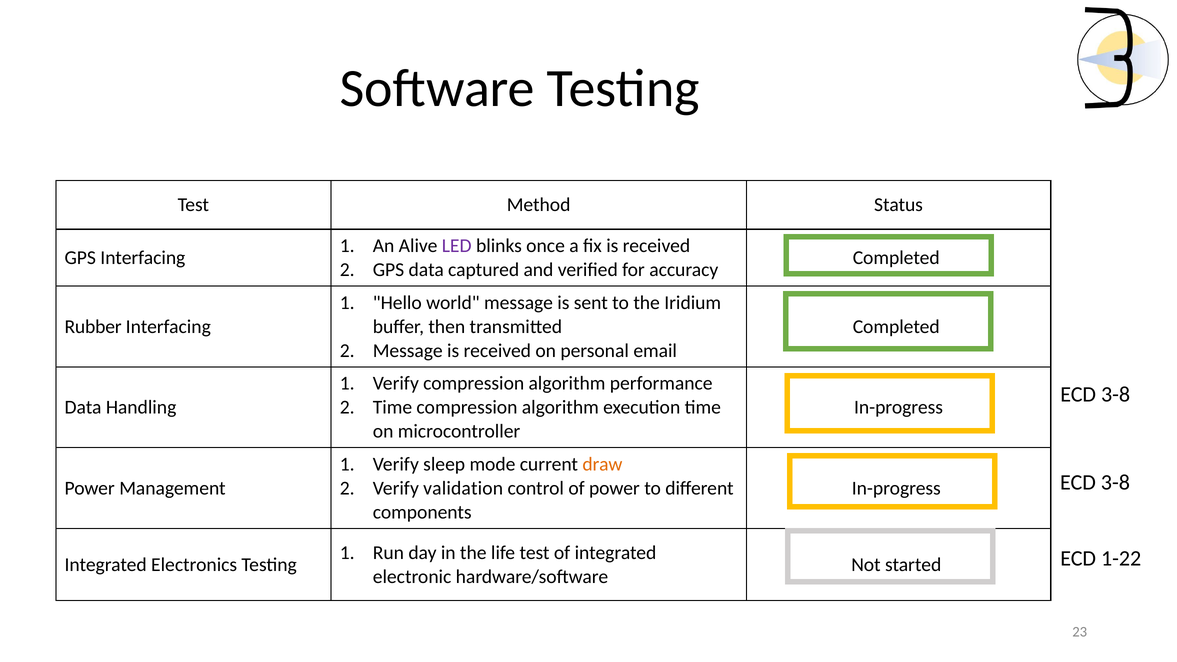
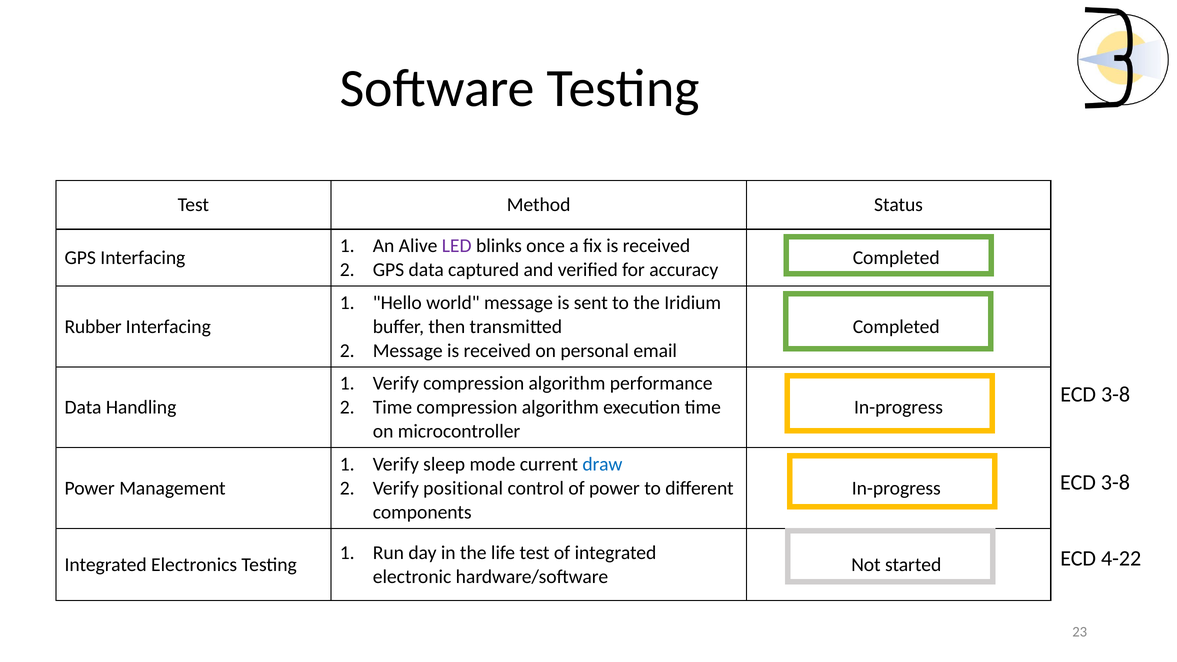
draw colour: orange -> blue
validation: validation -> positional
1-22: 1-22 -> 4-22
